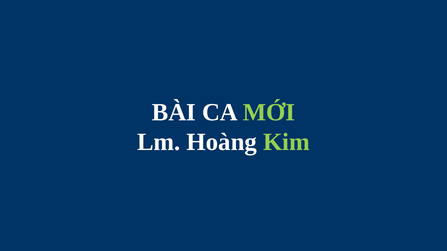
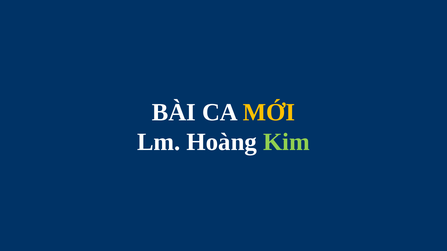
MỚI colour: light green -> yellow
